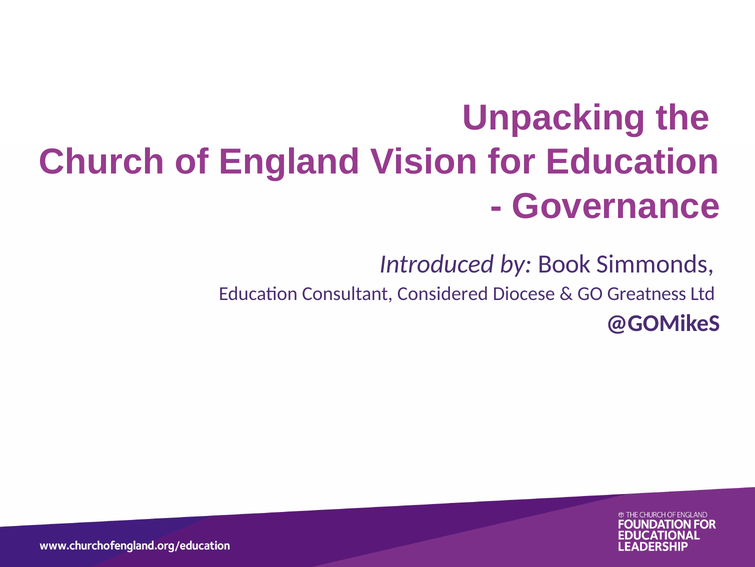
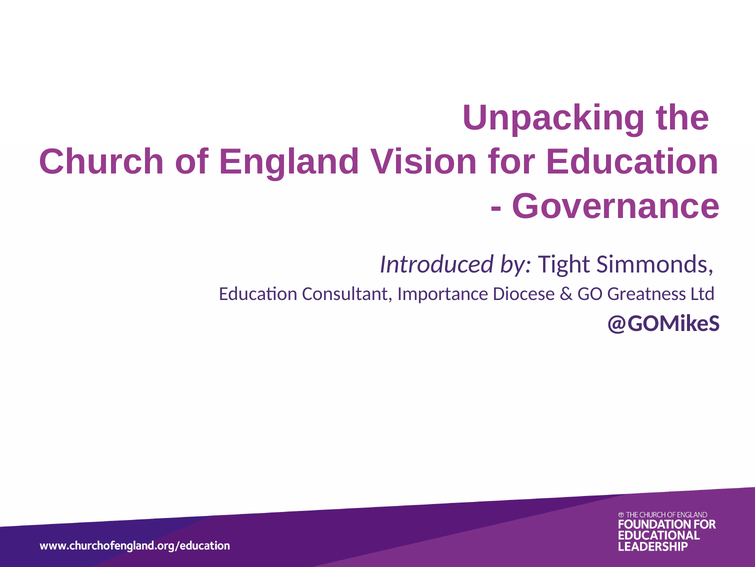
Book: Book -> Tight
Considered: Considered -> Importance
